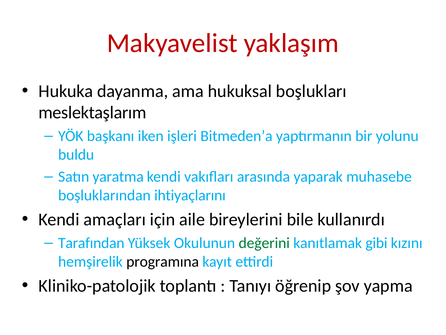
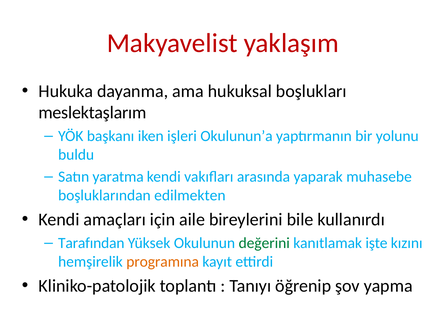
Bitmeden’a: Bitmeden’a -> Okulunun’a
ihtiyaçlarını: ihtiyaçlarını -> edilmekten
gibi: gibi -> işte
programına colour: black -> orange
